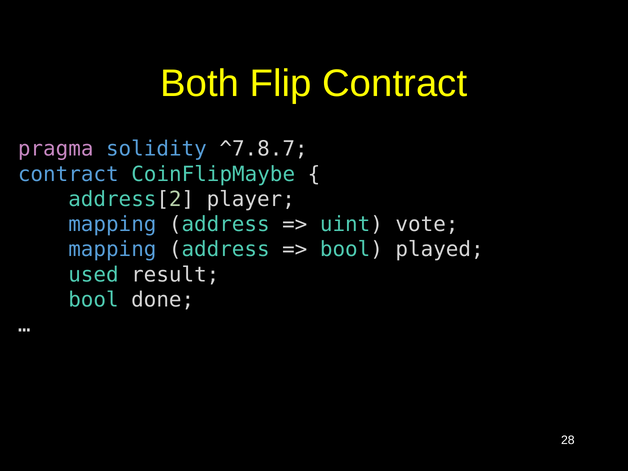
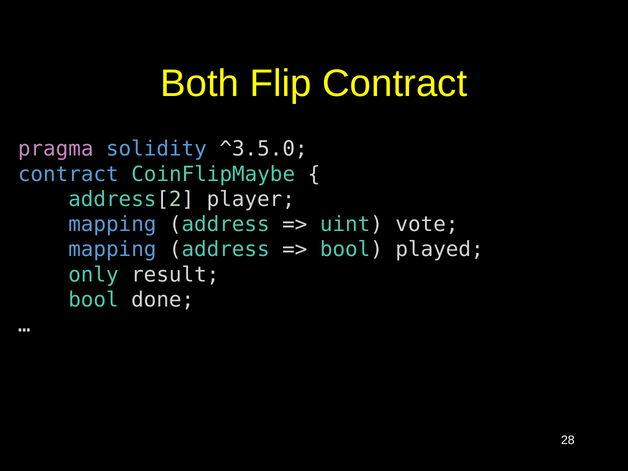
^7.8.7: ^7.8.7 -> ^3.5.0
used: used -> only
